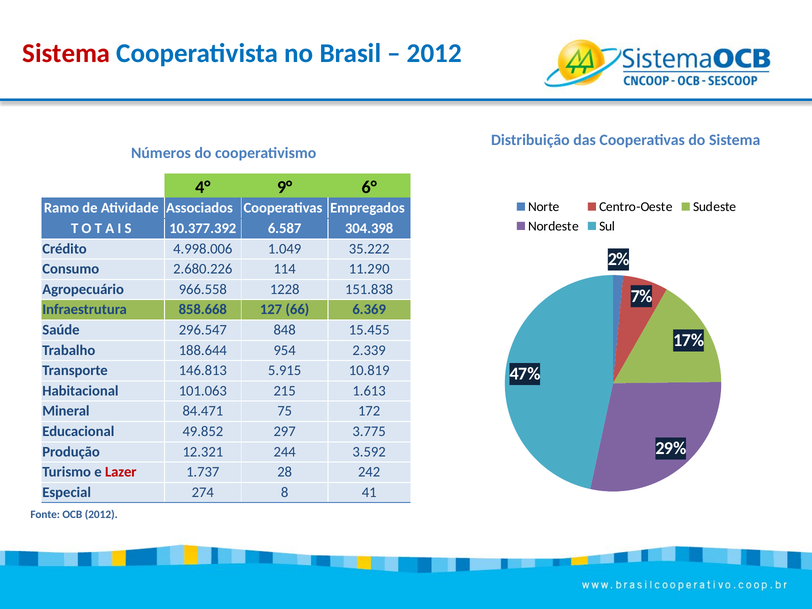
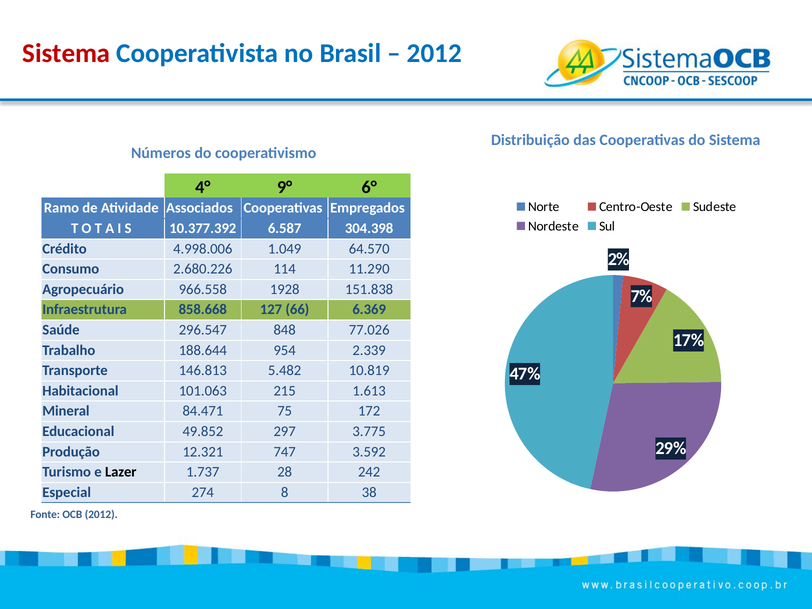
35.222: 35.222 -> 64.570
1228: 1228 -> 1928
15.455: 15.455 -> 77.026
5.915: 5.915 -> 5.482
244: 244 -> 747
Lazer colour: red -> black
41: 41 -> 38
